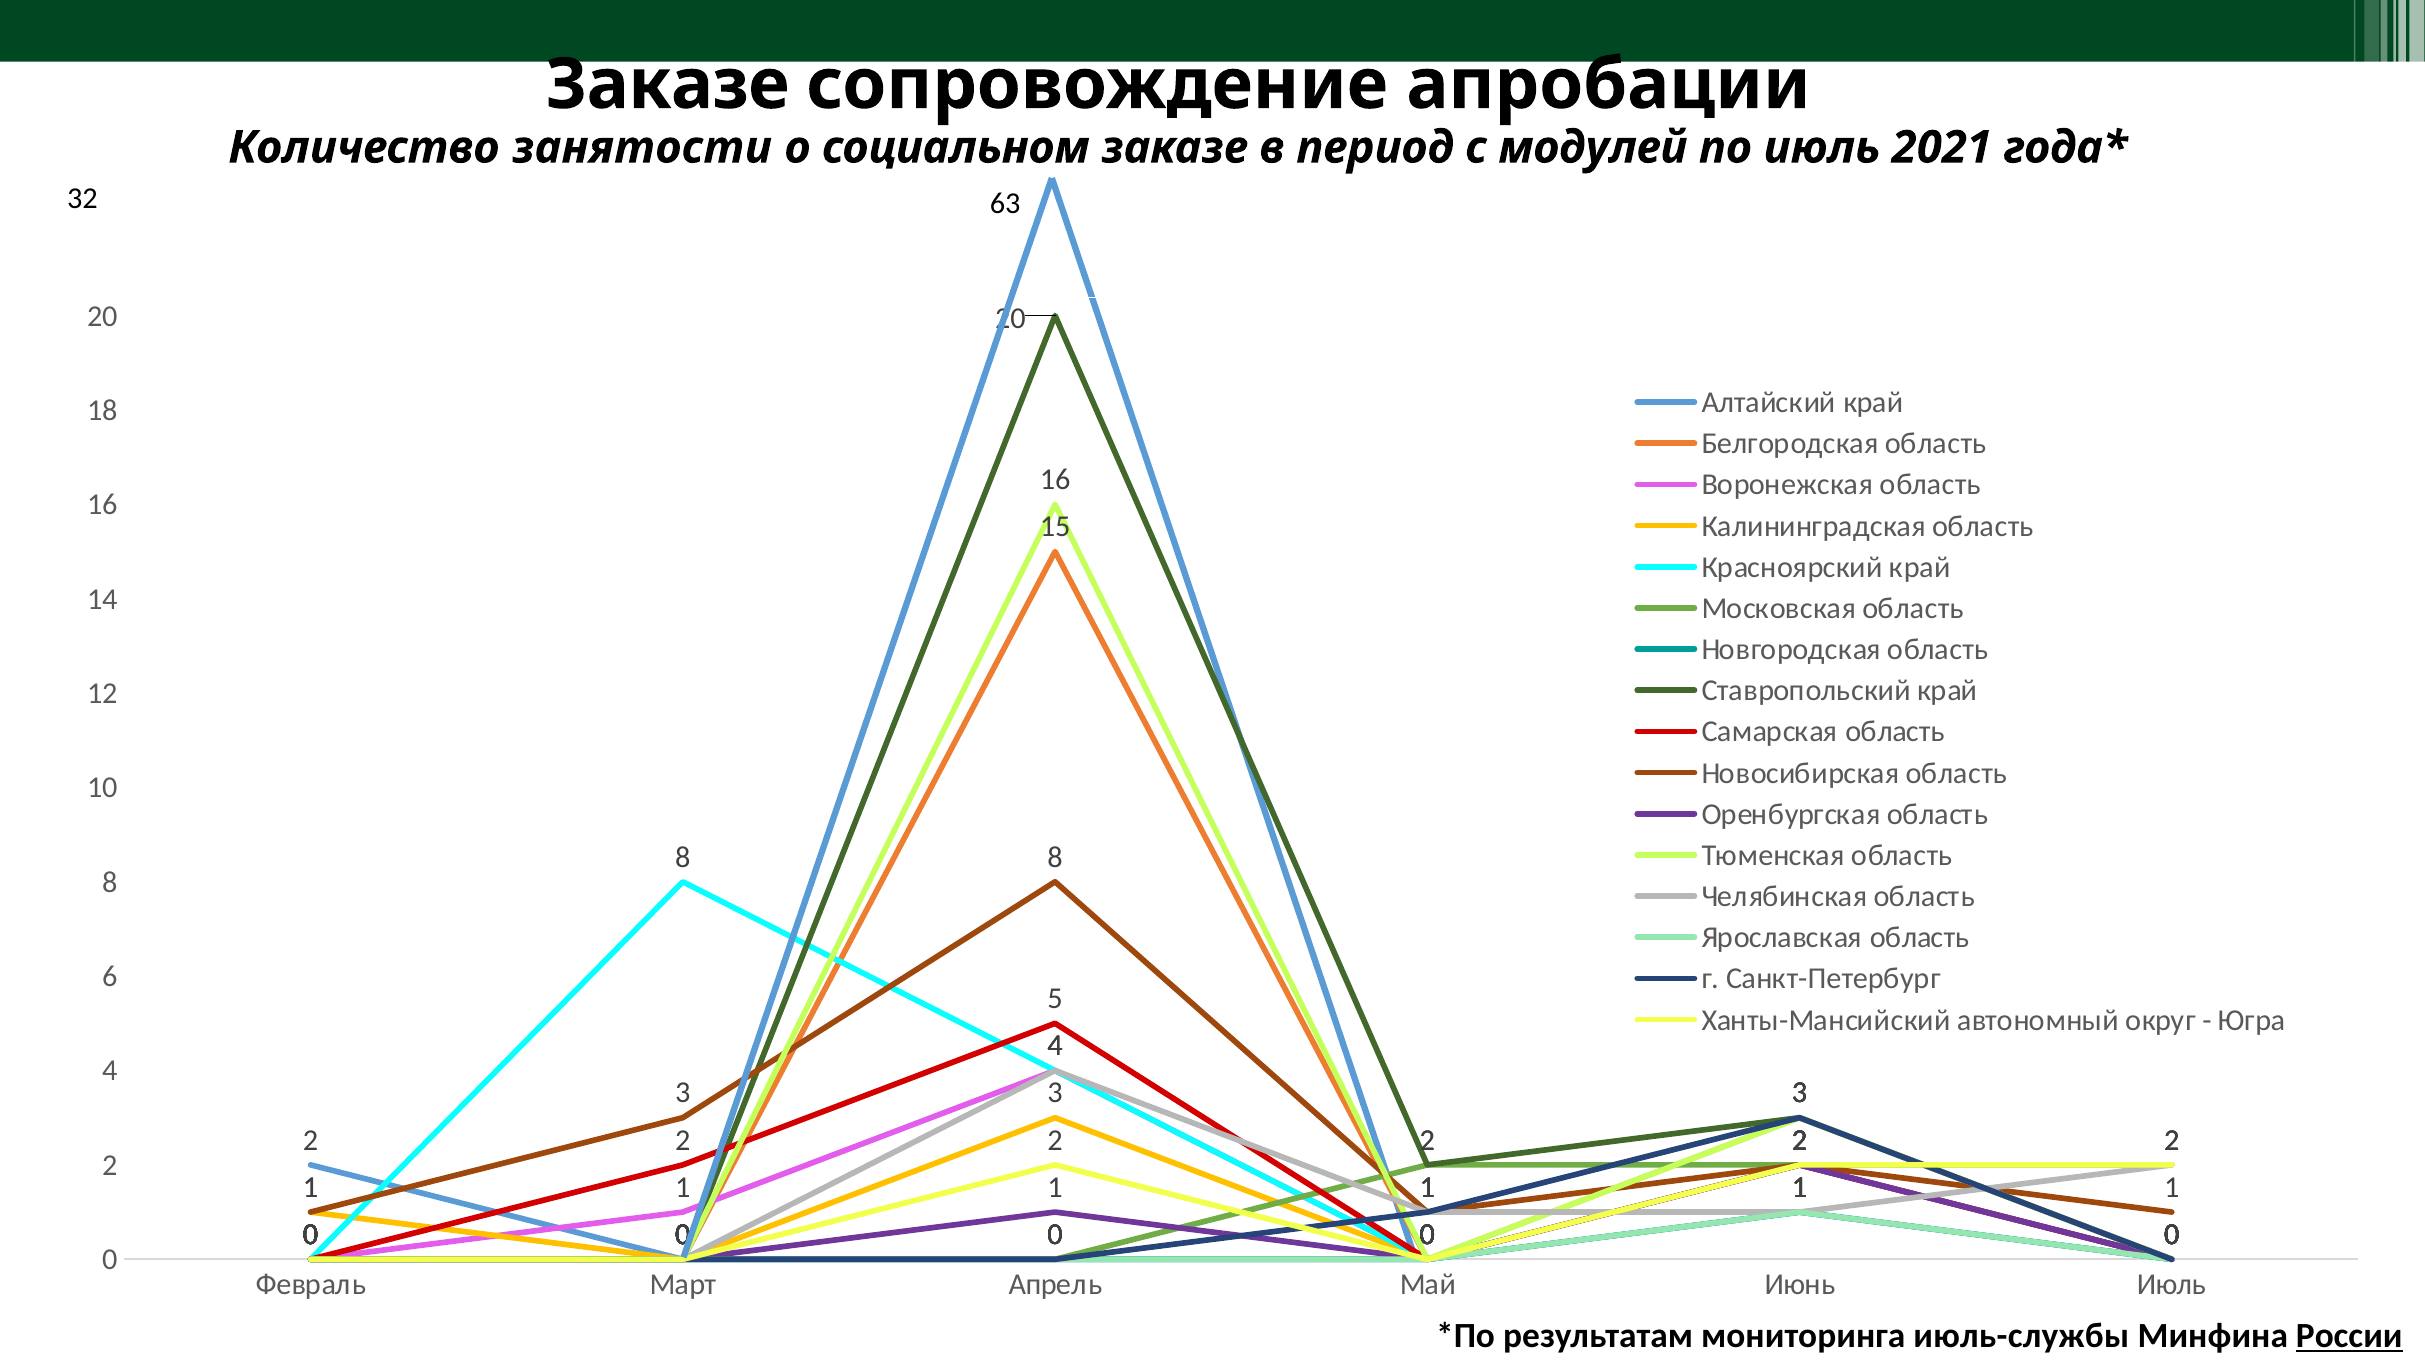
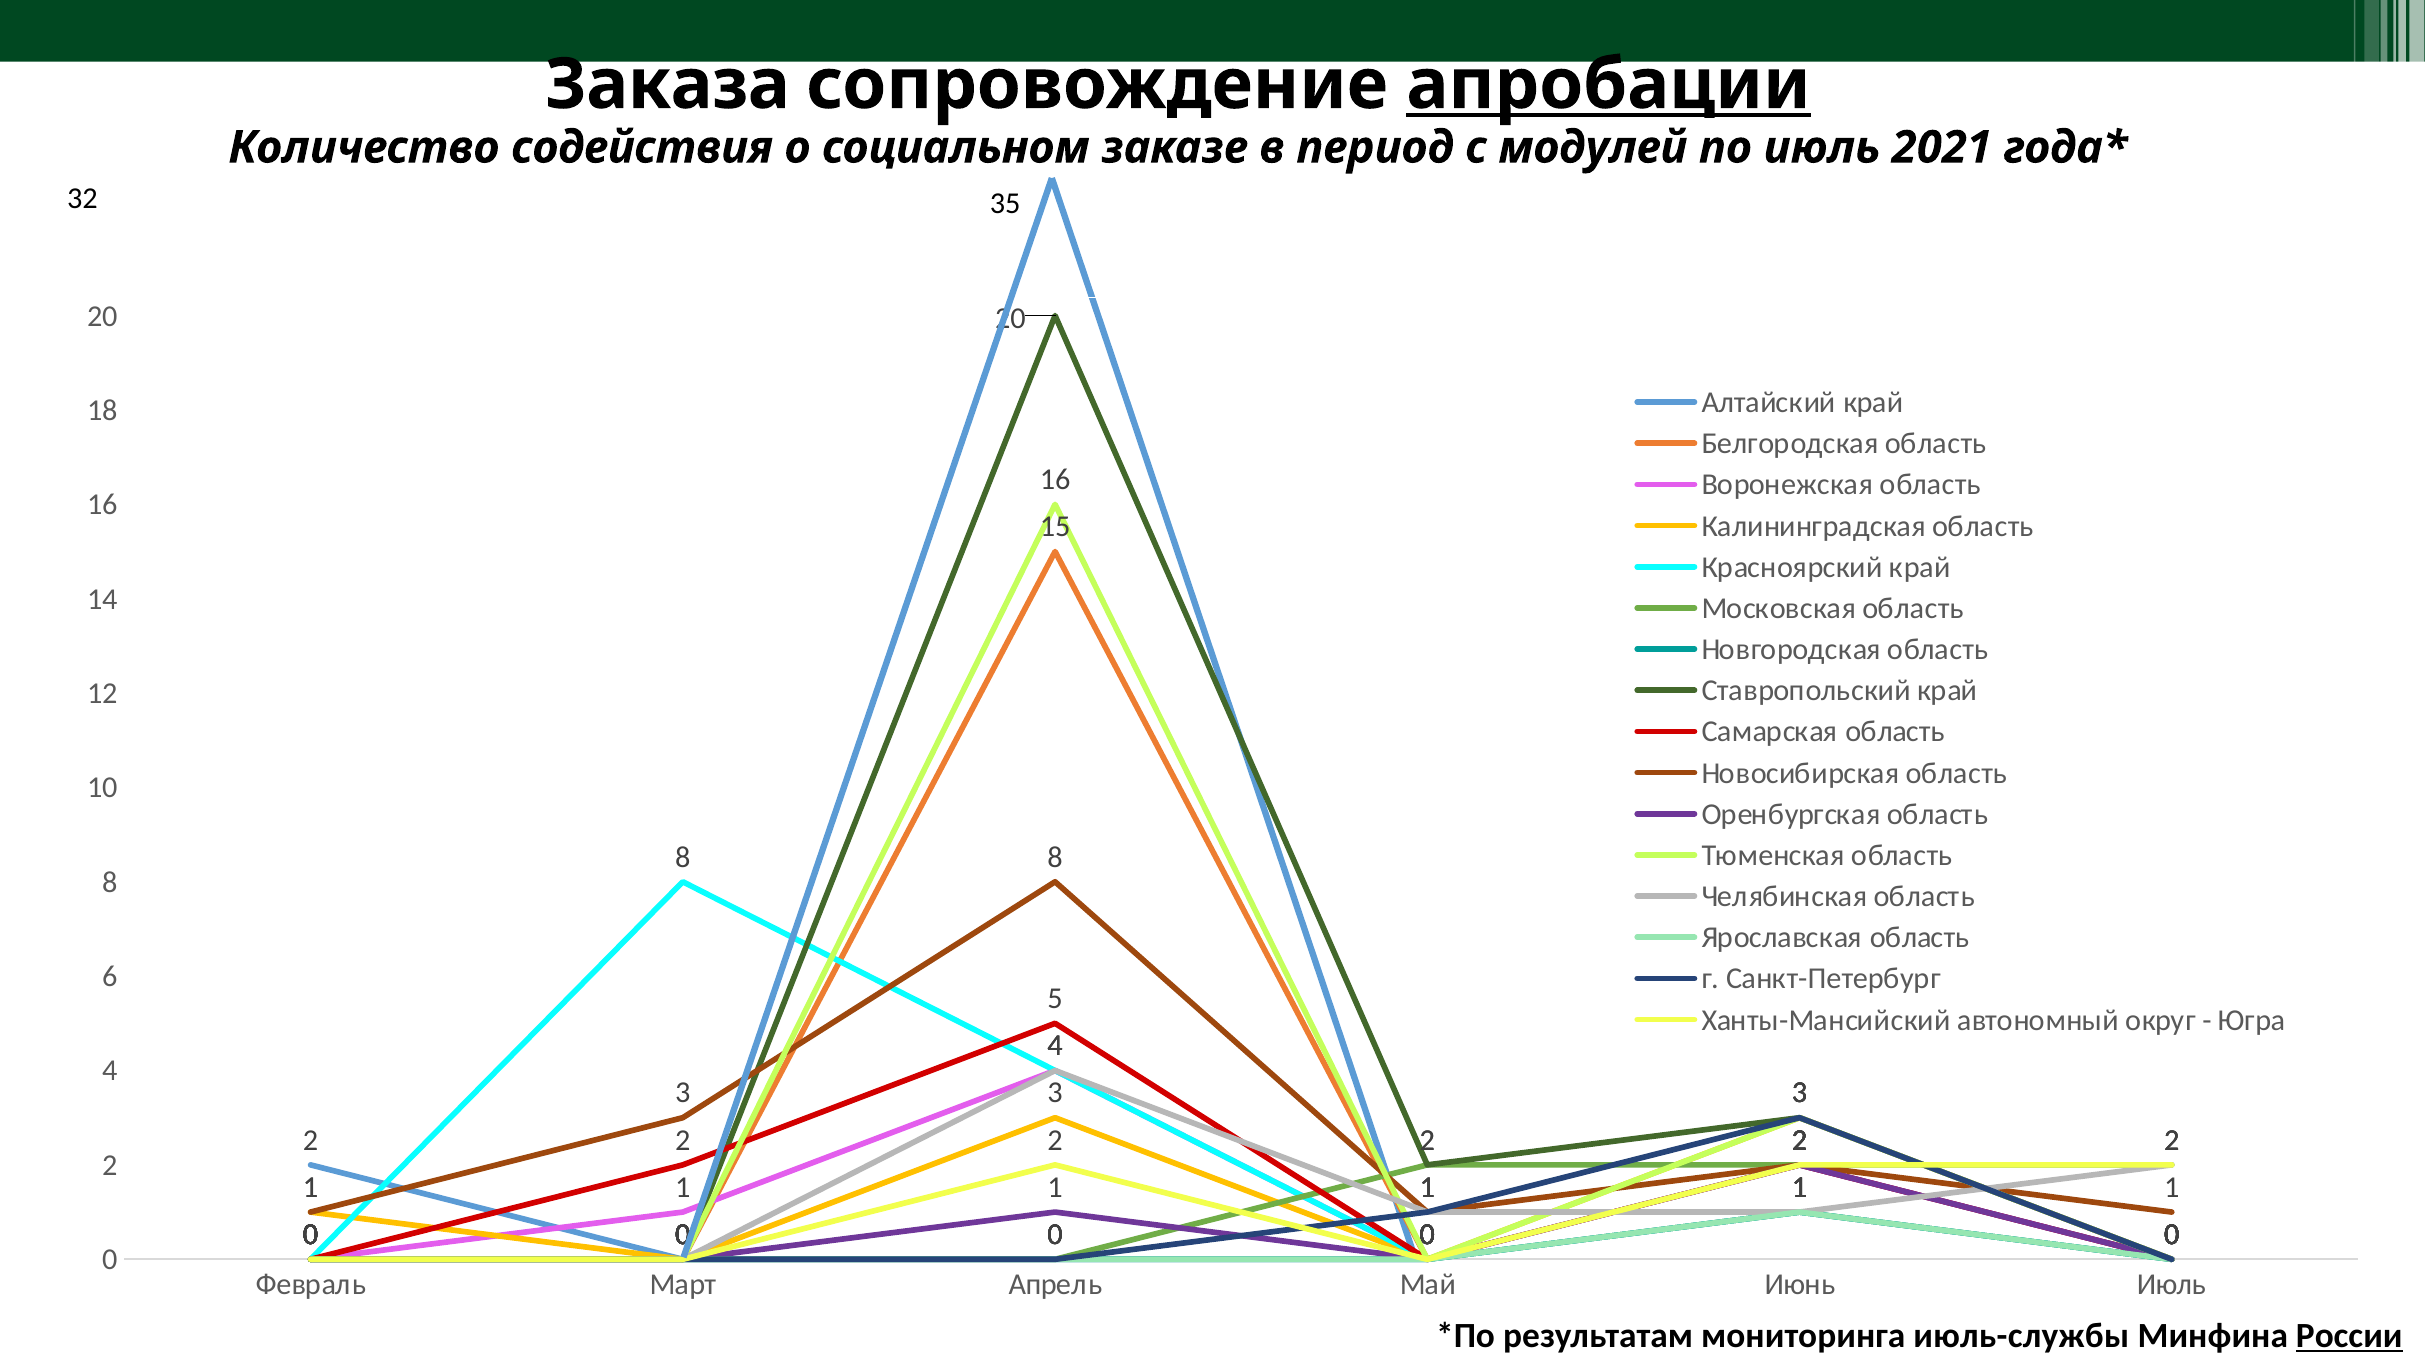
Заказе at (667, 85): Заказе -> Заказа
апробации underline: none -> present
занятости: занятости -> содействия
63: 63 -> 35
